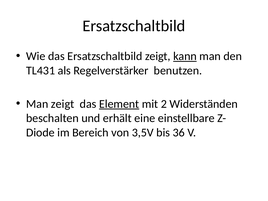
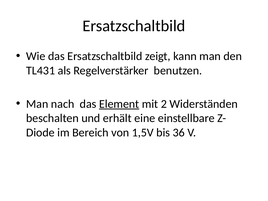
kann underline: present -> none
Man zeigt: zeigt -> nach
3,5V: 3,5V -> 1,5V
